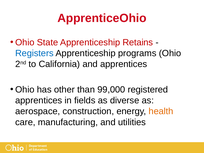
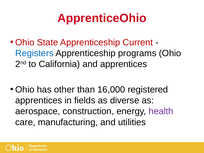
Retains: Retains -> Current
99,000: 99,000 -> 16,000
health colour: orange -> purple
